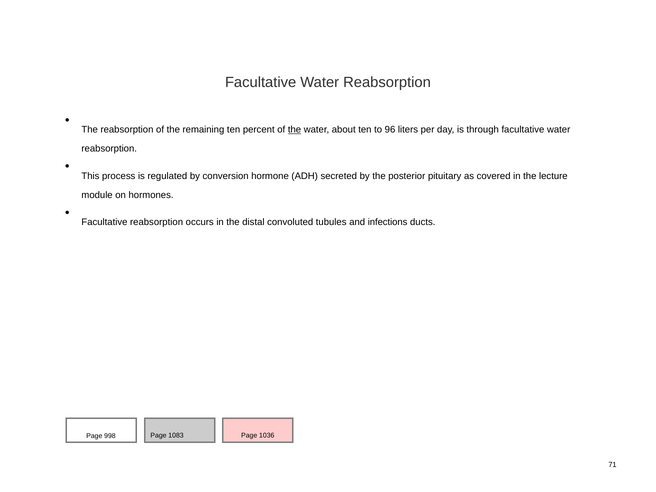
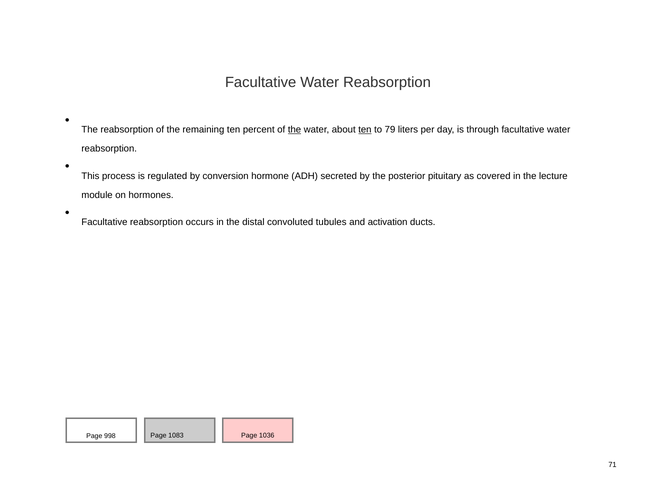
ten at (365, 130) underline: none -> present
96: 96 -> 79
infections: infections -> activation
